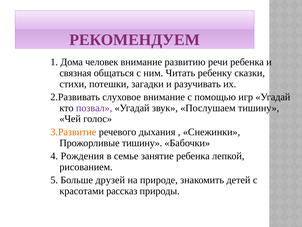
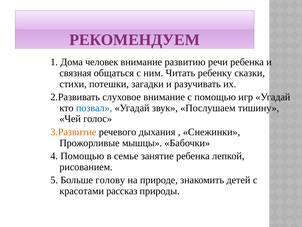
позвал colour: purple -> blue
Прожорливые тишину: тишину -> мышцы
4 Рождения: Рождения -> Помощью
друзей: друзей -> голову
